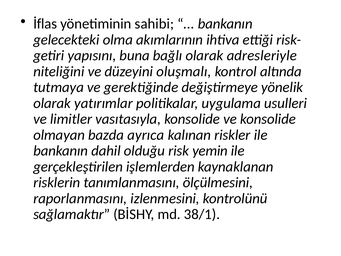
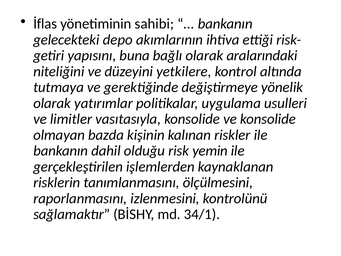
olma: olma -> depo
adresleriyle: adresleriyle -> aralarındaki
oluşmalı: oluşmalı -> yetkilere
ayrıca: ayrıca -> kişinin
38/1: 38/1 -> 34/1
